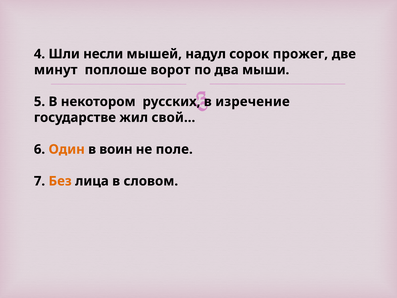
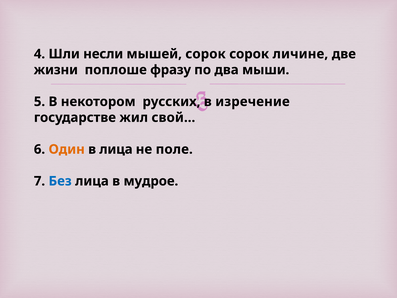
мышей надул: надул -> сорок
прожег: прожег -> личине
минут: минут -> жизни
ворот: ворот -> фразу
в воин: воин -> лица
Без colour: orange -> blue
словом: словом -> мудрое
